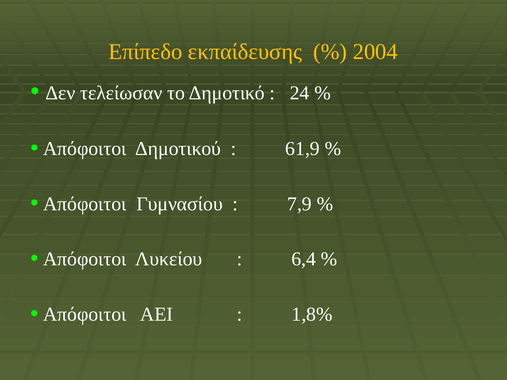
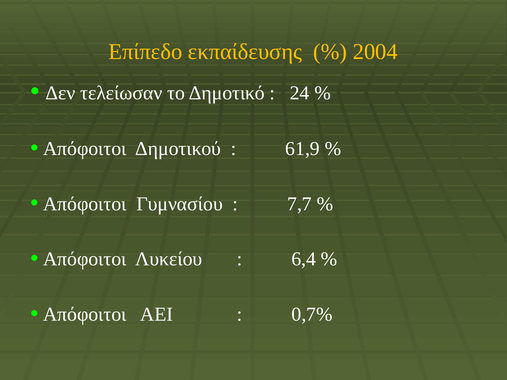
7,9: 7,9 -> 7,7
1,8%: 1,8% -> 0,7%
